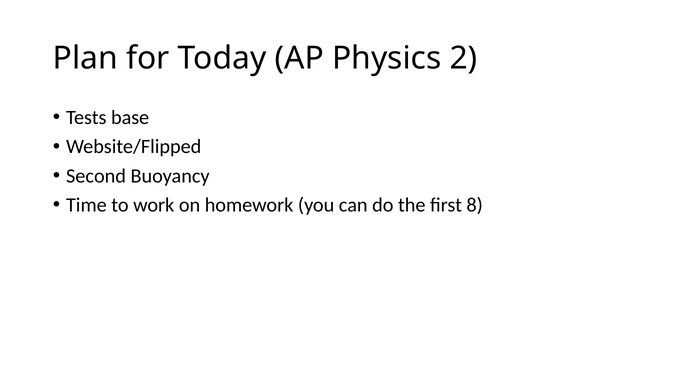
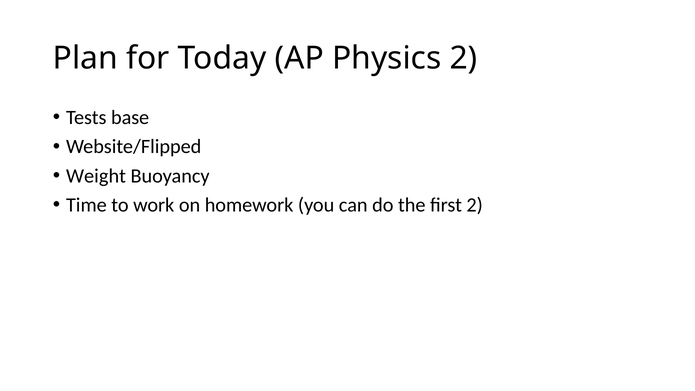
Second: Second -> Weight
first 8: 8 -> 2
